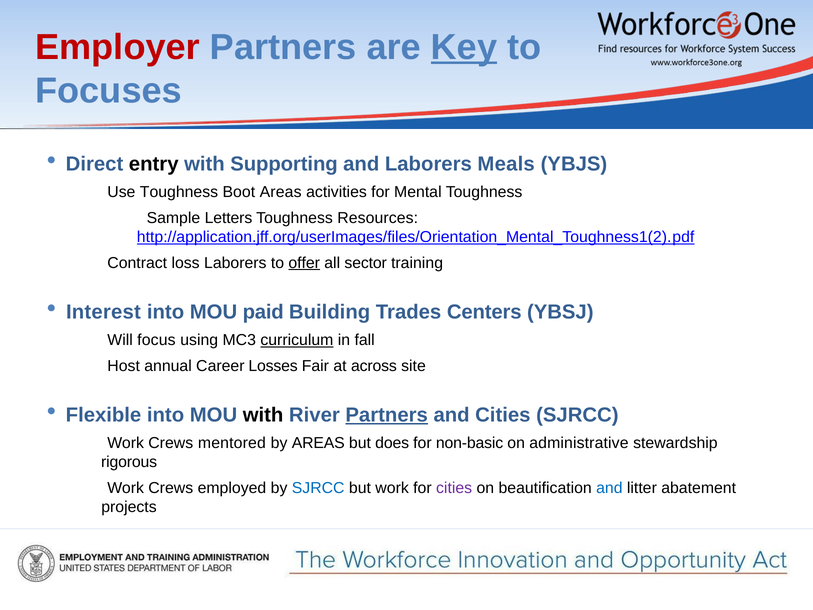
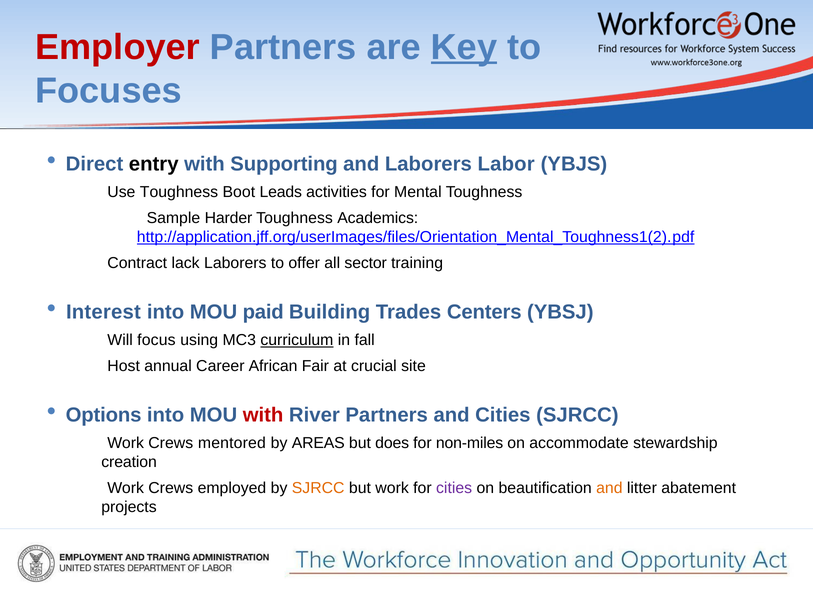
Meals: Meals -> Labor
Boot Areas: Areas -> Leads
Letters: Letters -> Harder
Resources: Resources -> Academics
loss: loss -> lack
offer underline: present -> none
Losses: Losses -> African
across: across -> crucial
Flexible: Flexible -> Options
with at (263, 415) colour: black -> red
Partners at (387, 415) underline: present -> none
non-basic: non-basic -> non-miles
administrative: administrative -> accommodate
rigorous: rigorous -> creation
SJRCC at (318, 488) colour: blue -> orange
and at (609, 488) colour: blue -> orange
